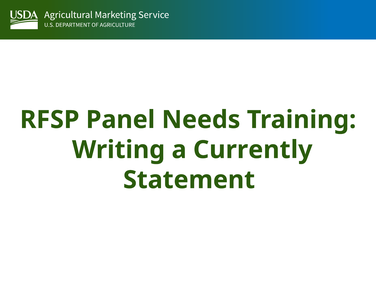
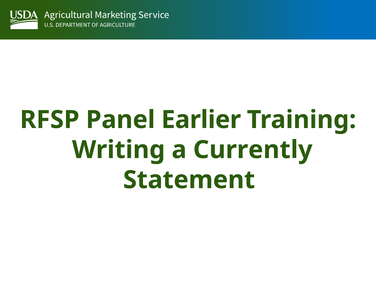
Needs: Needs -> Earlier
